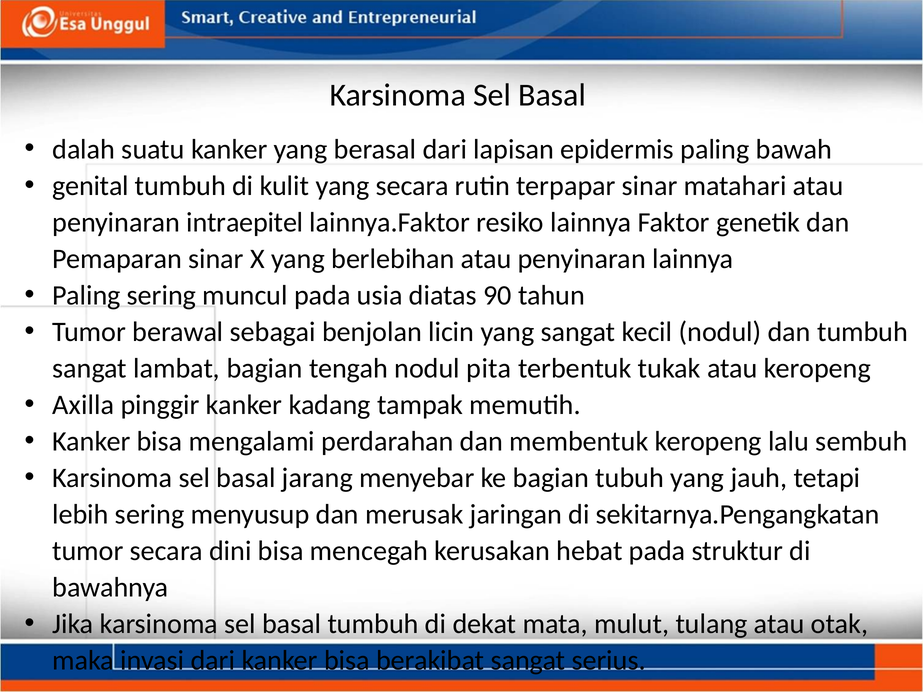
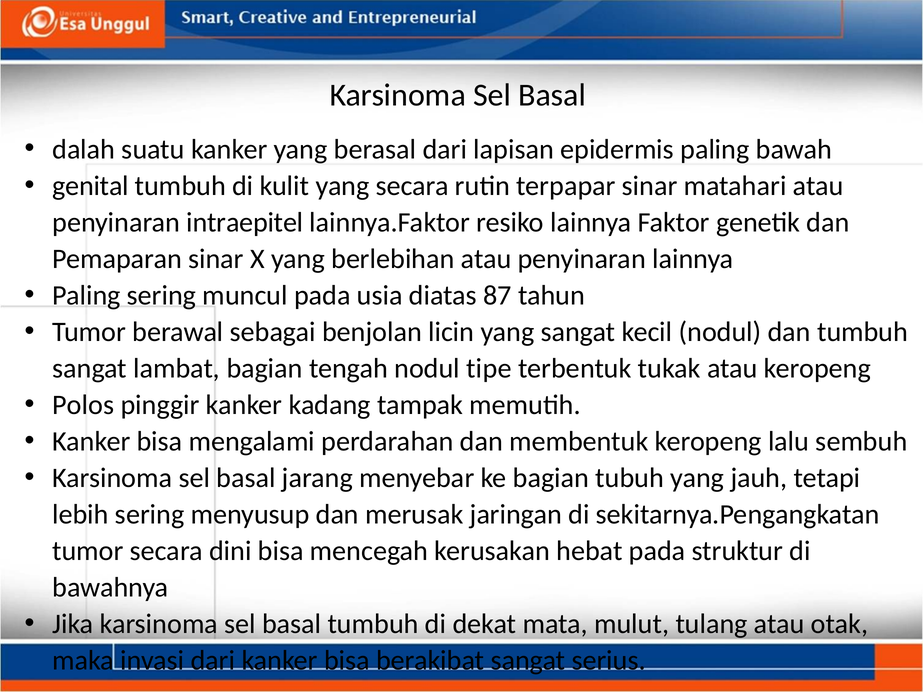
90: 90 -> 87
pita: pita -> tipe
Axilla: Axilla -> Polos
